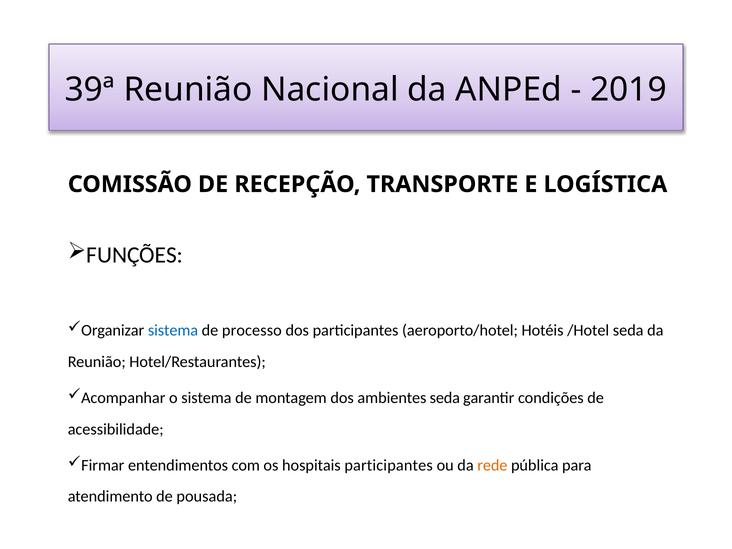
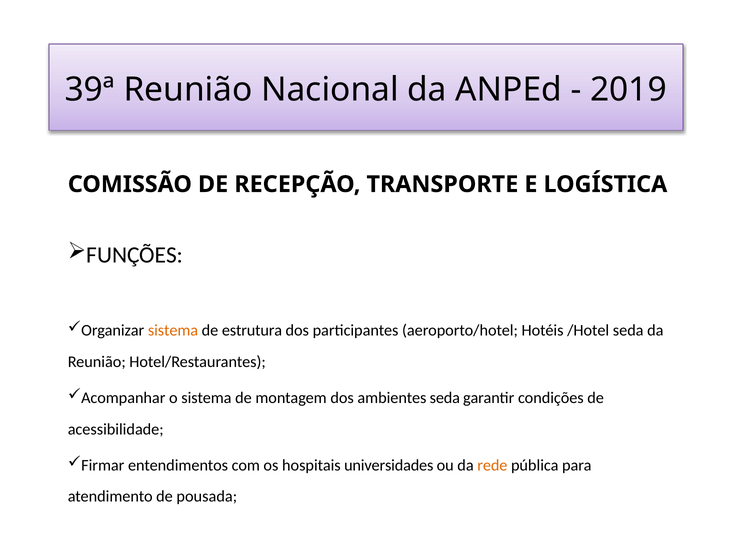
sistema at (173, 330) colour: blue -> orange
processo: processo -> estrutura
hospitais participantes: participantes -> universidades
